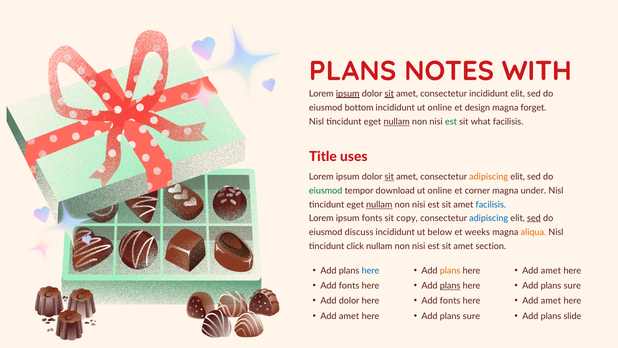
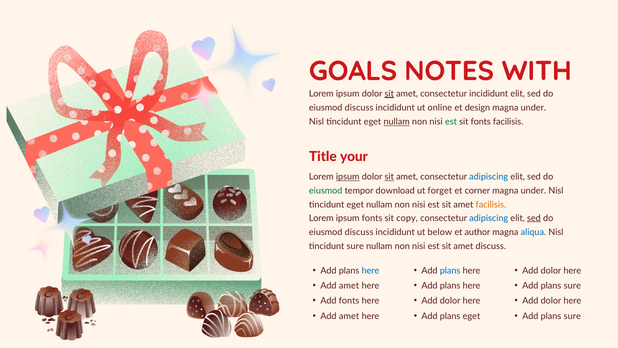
PLANS at (353, 71): PLANS -> GOALS
ipsum at (348, 94) underline: present -> none
bottom at (359, 108): bottom -> discuss
forget at (533, 108): forget -> under
sit what: what -> fonts
uses: uses -> your
ipsum at (348, 177) underline: none -> present
adipiscing at (489, 177) colour: orange -> blue
online at (440, 191): online -> forget
nullam at (379, 205) underline: present -> none
facilisis at (491, 205) colour: blue -> orange
weeks: weeks -> author
aliqua colour: orange -> blue
tincidunt click: click -> sure
amet section: section -> discuss
plans at (450, 270) colour: orange -> blue
amet at (551, 270): amet -> dolor
fonts at (349, 286): fonts -> amet
plans at (450, 286) underline: present -> none
Add dolor: dolor -> fonts
fonts at (450, 301): fonts -> dolor
amet at (551, 301): amet -> dolor
sure at (471, 316): sure -> eget
slide at (572, 316): slide -> sure
